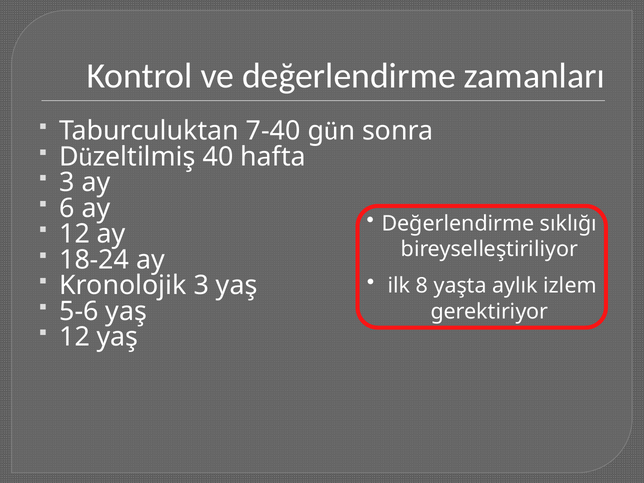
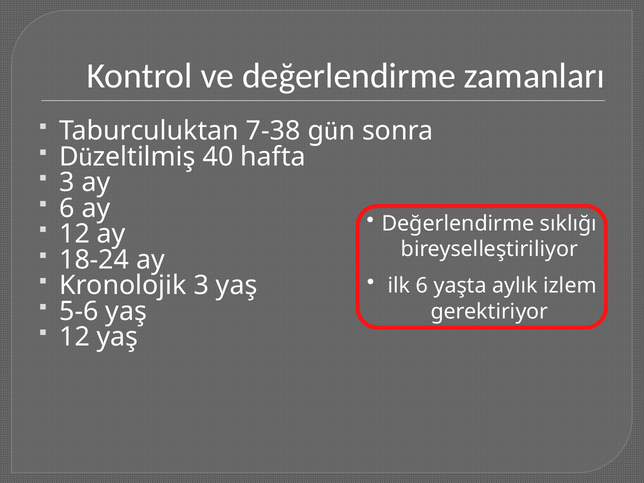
7-40: 7-40 -> 7-38
ilk 8: 8 -> 6
